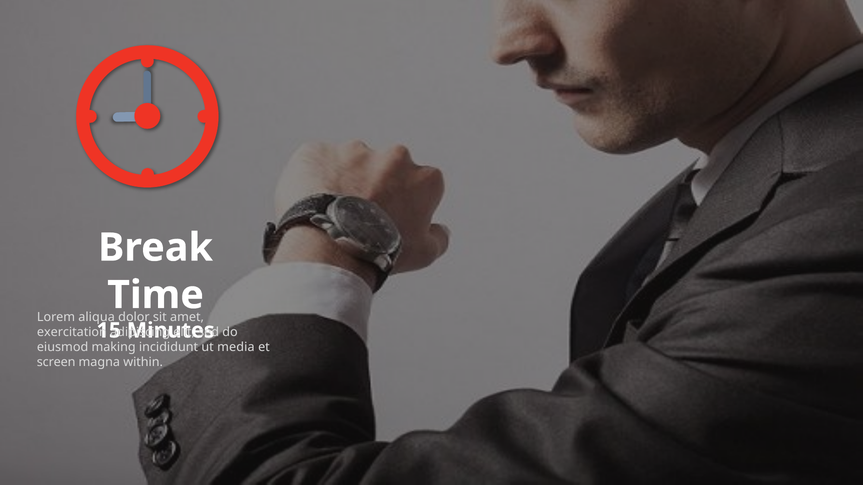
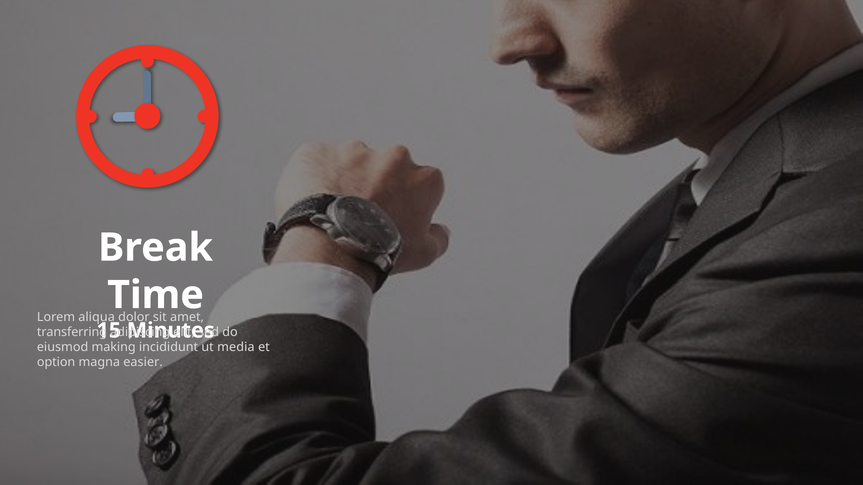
exercitation: exercitation -> transferring
screen: screen -> option
within: within -> easier
